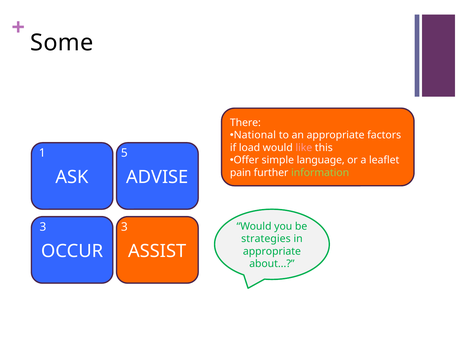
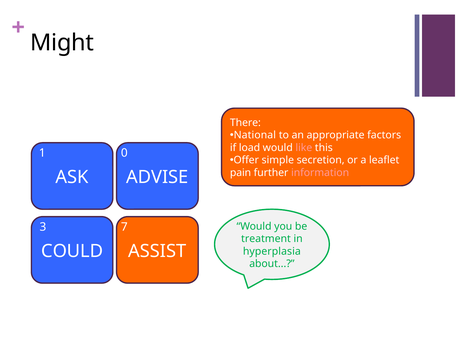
Some: Some -> Might
5: 5 -> 0
language: language -> secretion
information colour: light green -> pink
3 3: 3 -> 7
strategies: strategies -> treatment
OCCUR: OCCUR -> COULD
appropriate at (272, 252): appropriate -> hyperplasia
